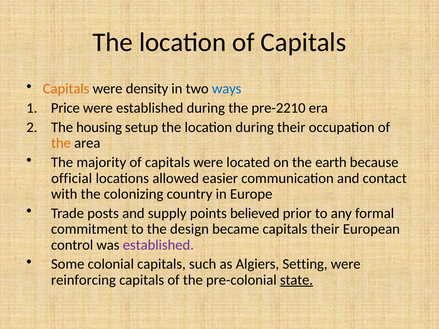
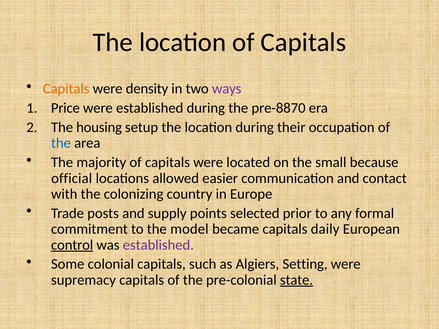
ways colour: blue -> purple
pre-2210: pre-2210 -> pre-8870
the at (61, 143) colour: orange -> blue
earth: earth -> small
believed: believed -> selected
design: design -> model
capitals their: their -> daily
control underline: none -> present
reinforcing: reinforcing -> supremacy
